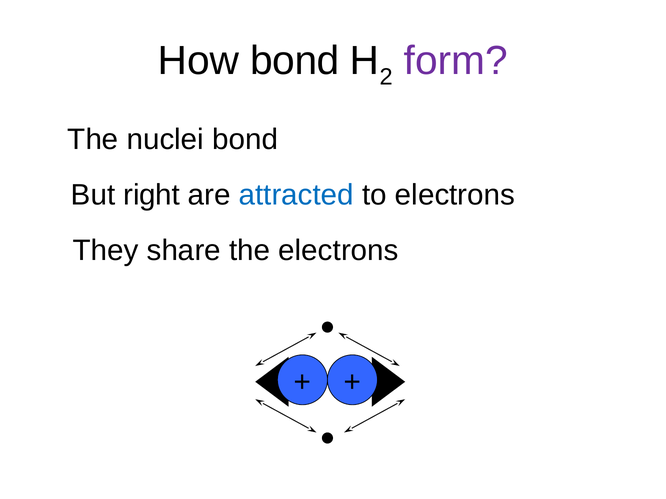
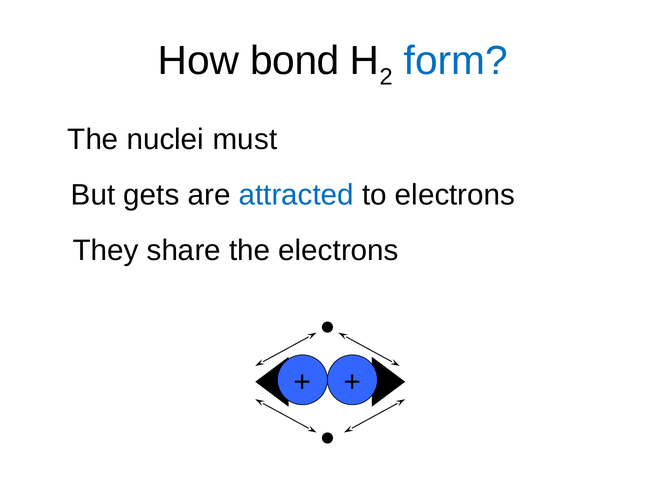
form colour: purple -> blue
nuclei bond: bond -> must
right: right -> gets
